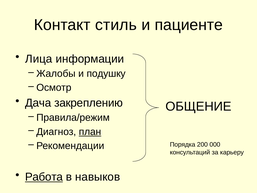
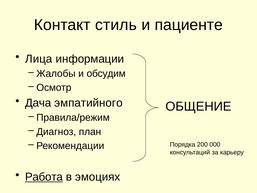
подушку: подушку -> обсудим
закреплению: закреплению -> эмпатийного
план underline: present -> none
навыков: навыков -> эмоциях
